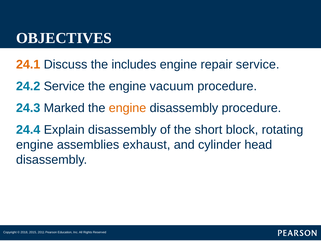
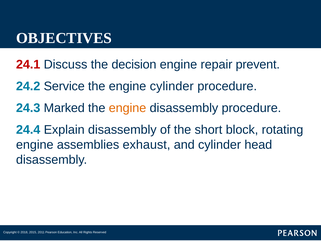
24.1 colour: orange -> red
includes: includes -> decision
repair service: service -> prevent
engine vacuum: vacuum -> cylinder
